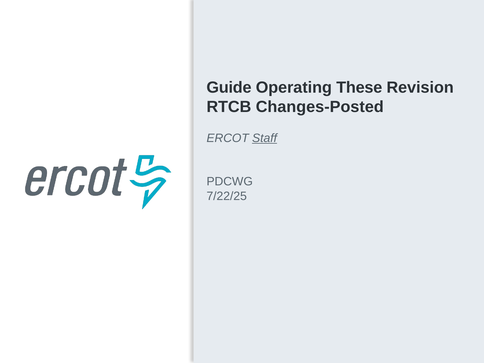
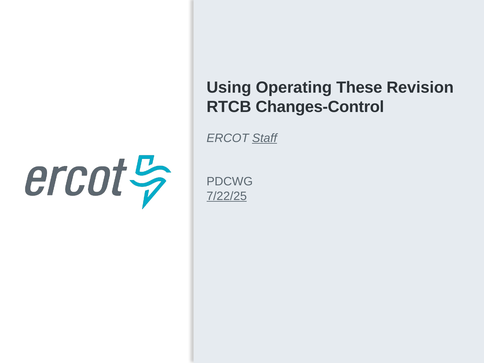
Guide: Guide -> Using
Changes-Posted: Changes-Posted -> Changes-Control
7/22/25 underline: none -> present
